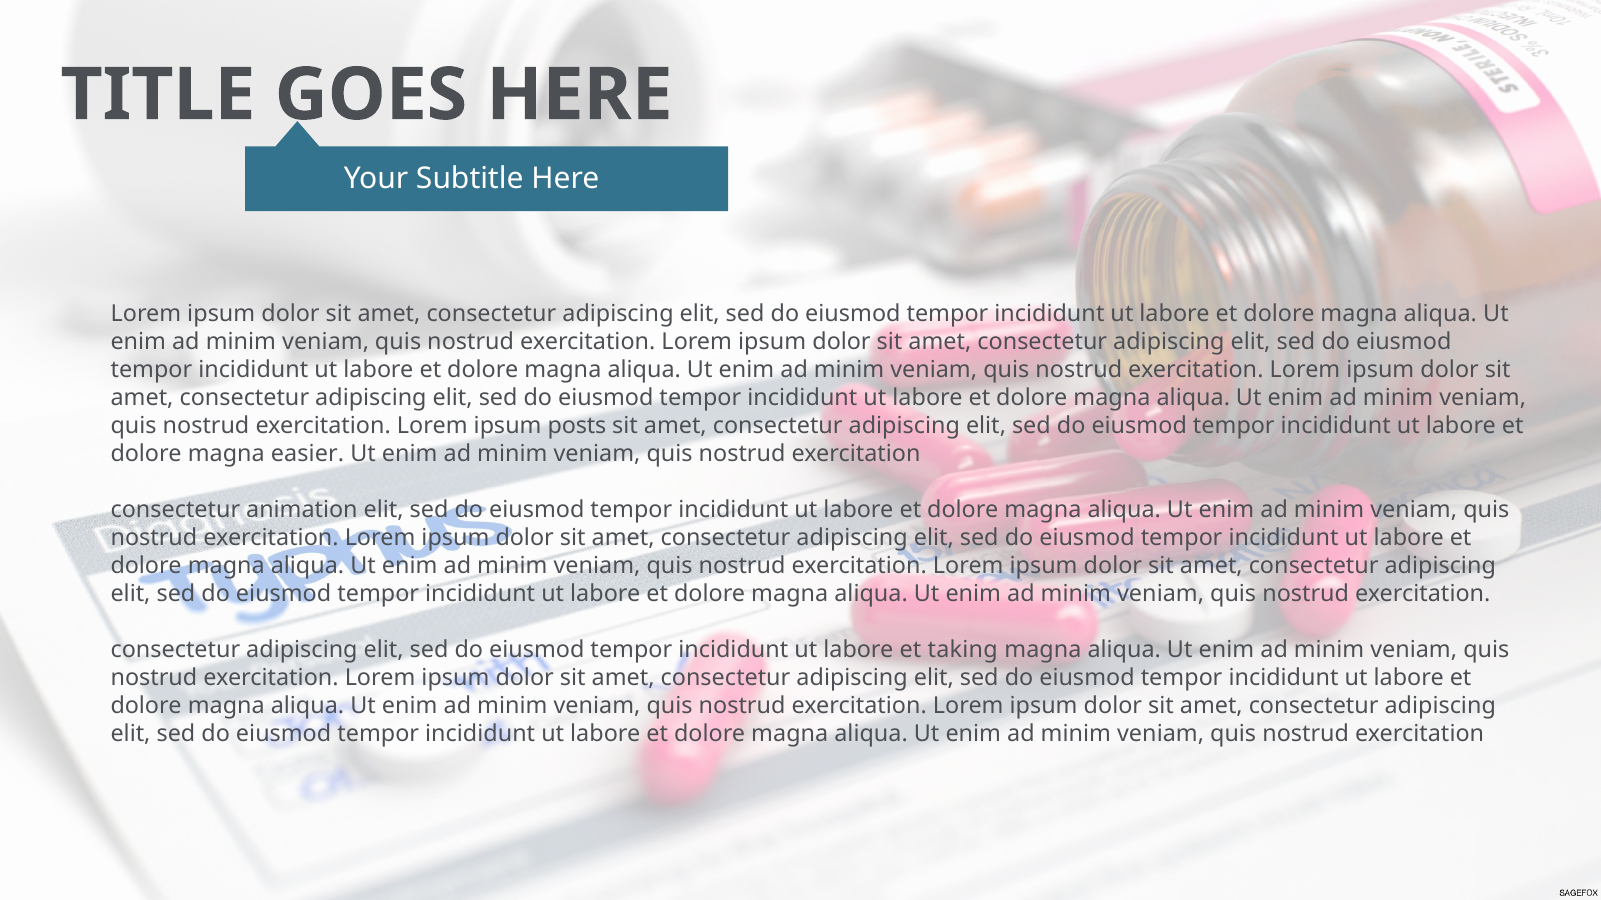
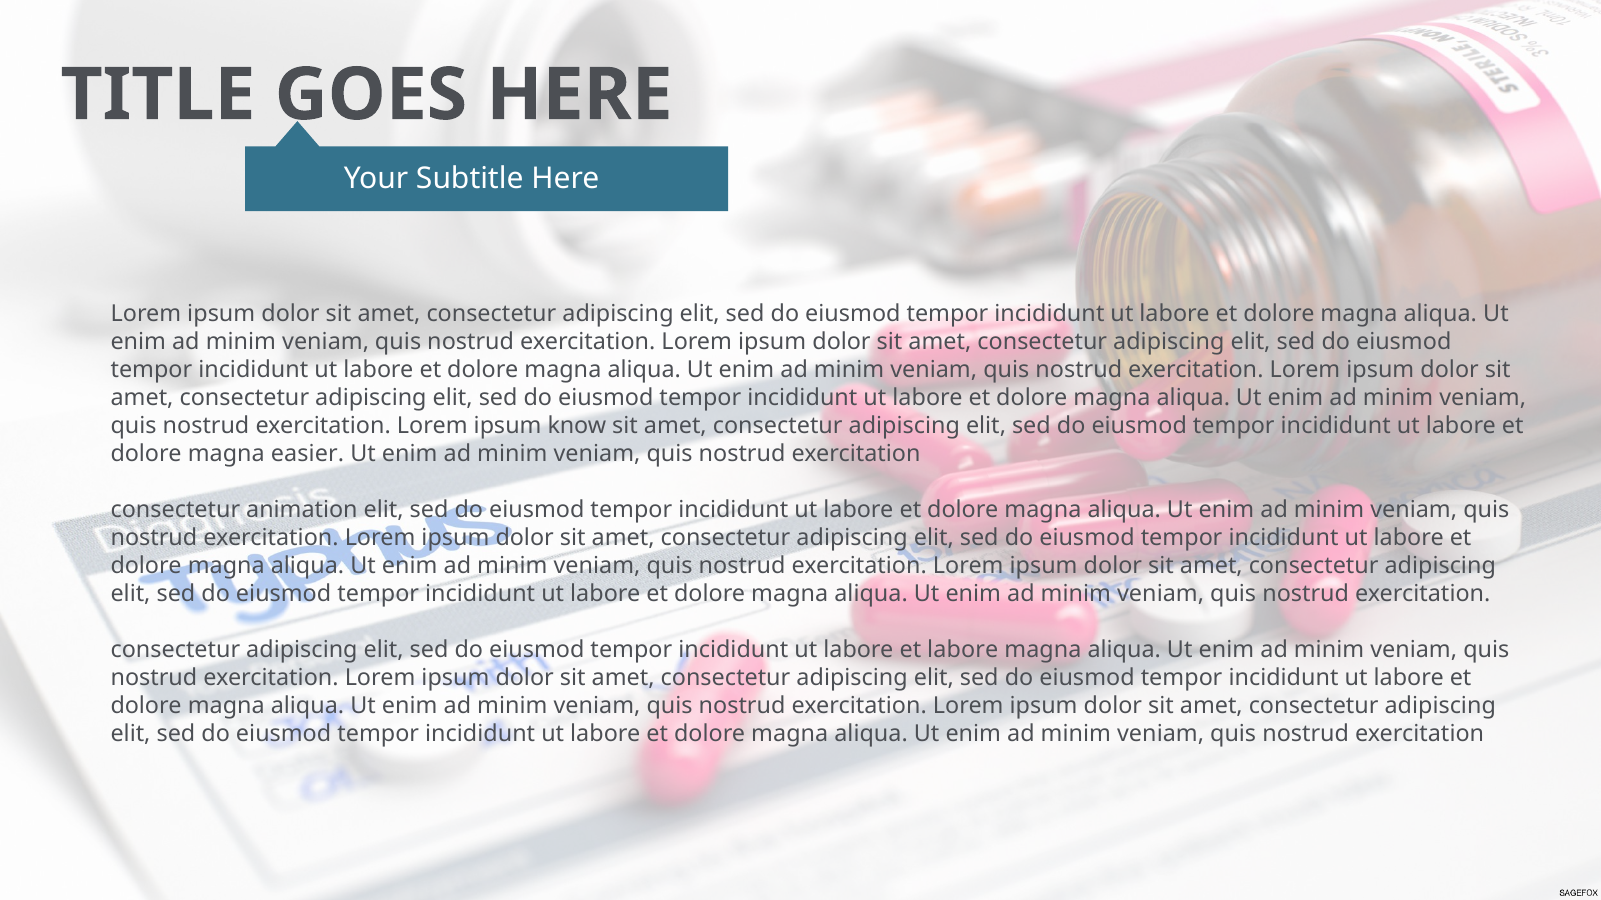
posts: posts -> know
et taking: taking -> labore
